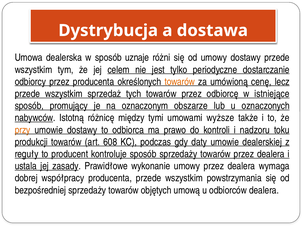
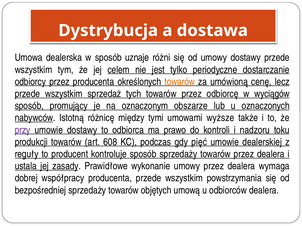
istniejące: istniejące -> wyciągów
przy colour: orange -> purple
daty: daty -> pięć
